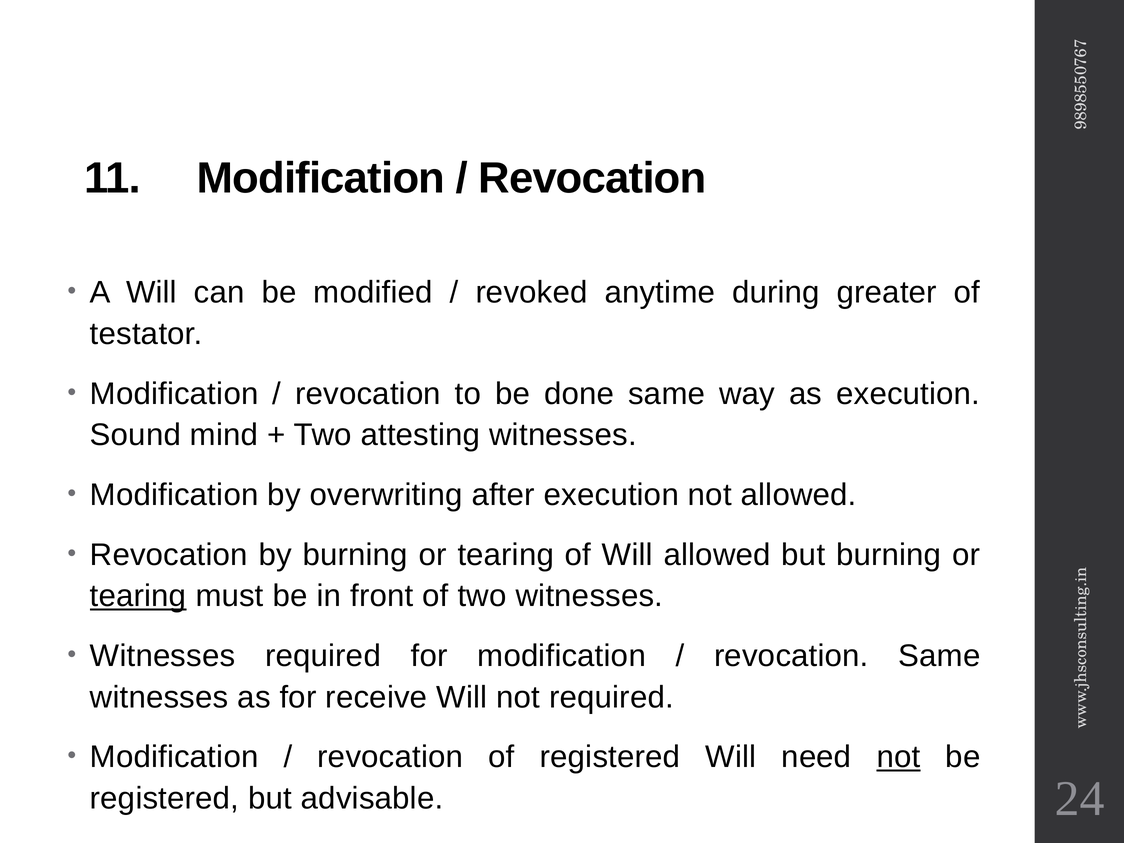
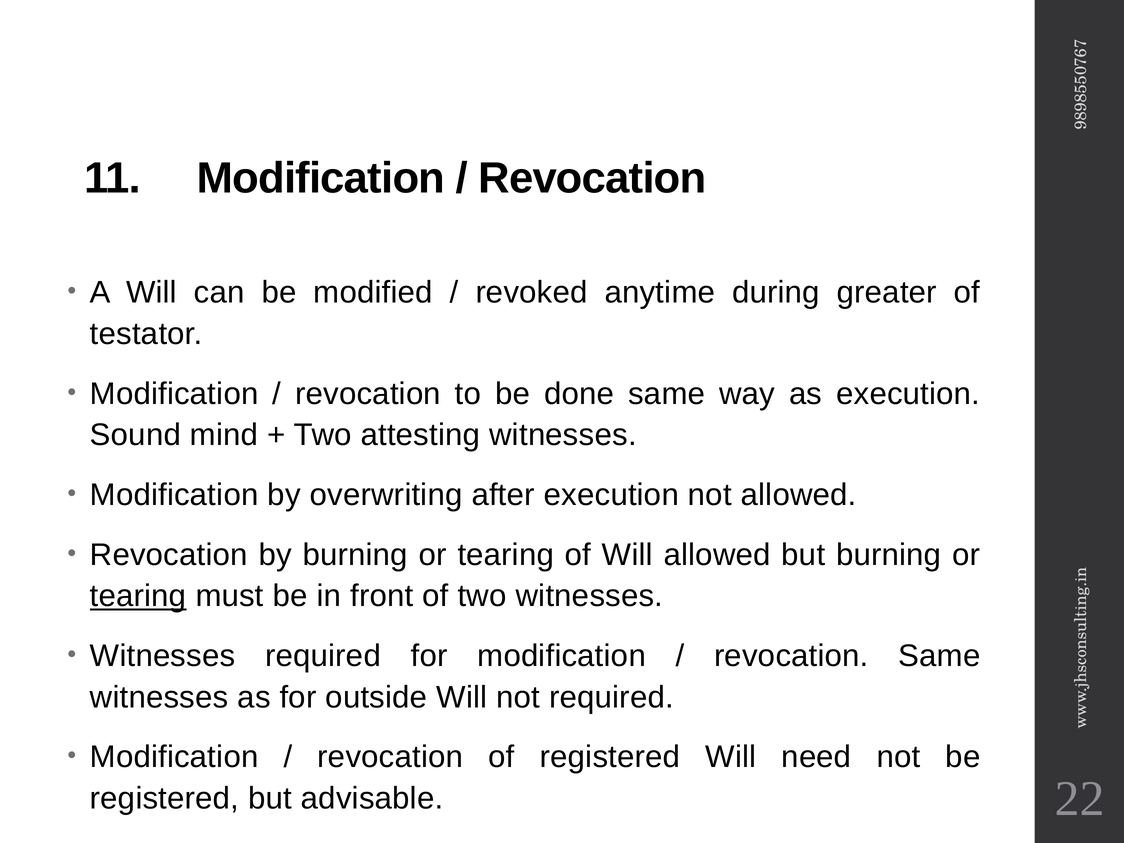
receive: receive -> outside
not at (898, 757) underline: present -> none
24: 24 -> 22
